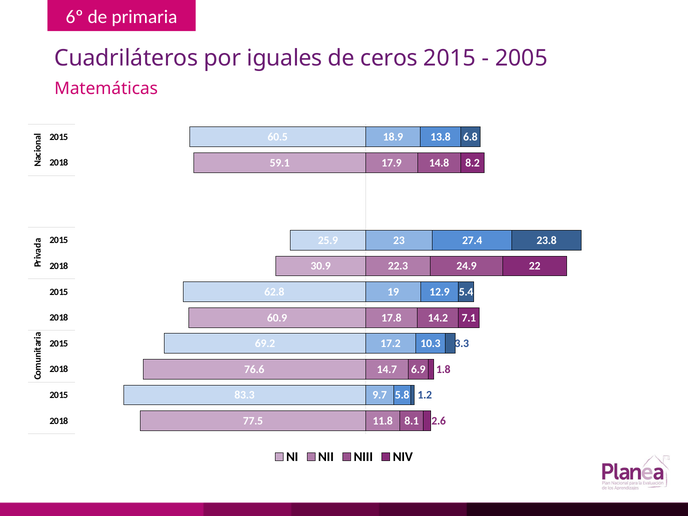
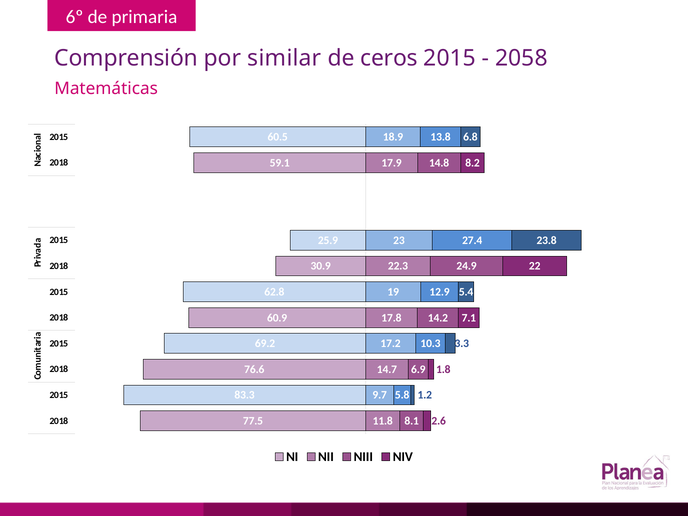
Cuadriláteros: Cuadriláteros -> Comprensión
iguales: iguales -> similar
2005: 2005 -> 2058
